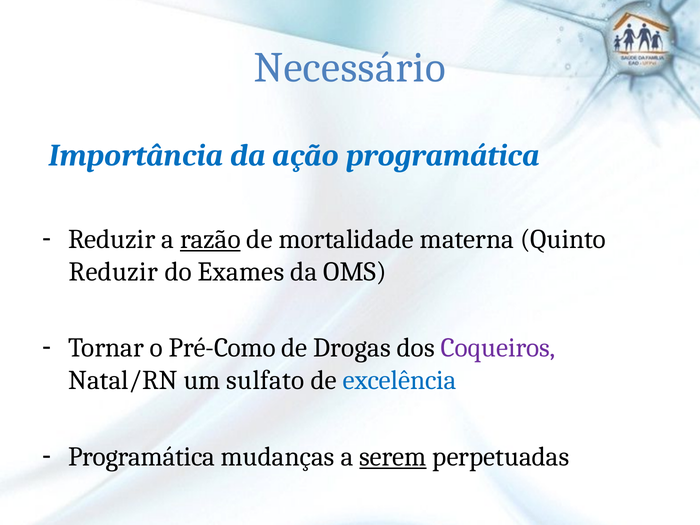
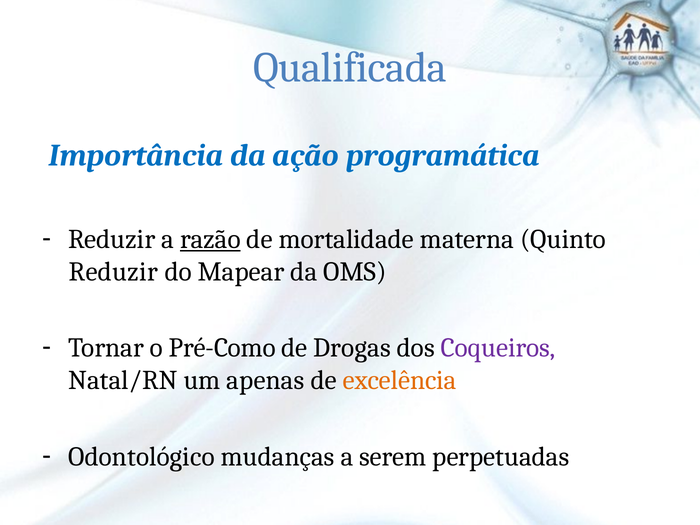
Necessário: Necessário -> Qualificada
Exames: Exames -> Mapear
sulfato: sulfato -> apenas
excelência colour: blue -> orange
Programática at (142, 457): Programática -> Odontológico
serem underline: present -> none
